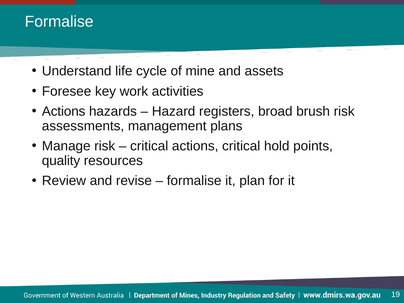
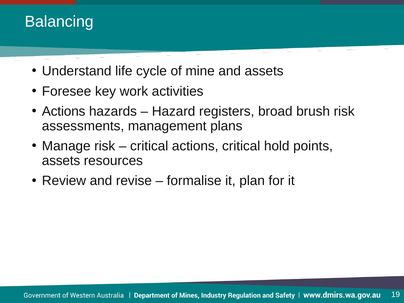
Formalise at (59, 22): Formalise -> Balancing
quality at (61, 161): quality -> assets
